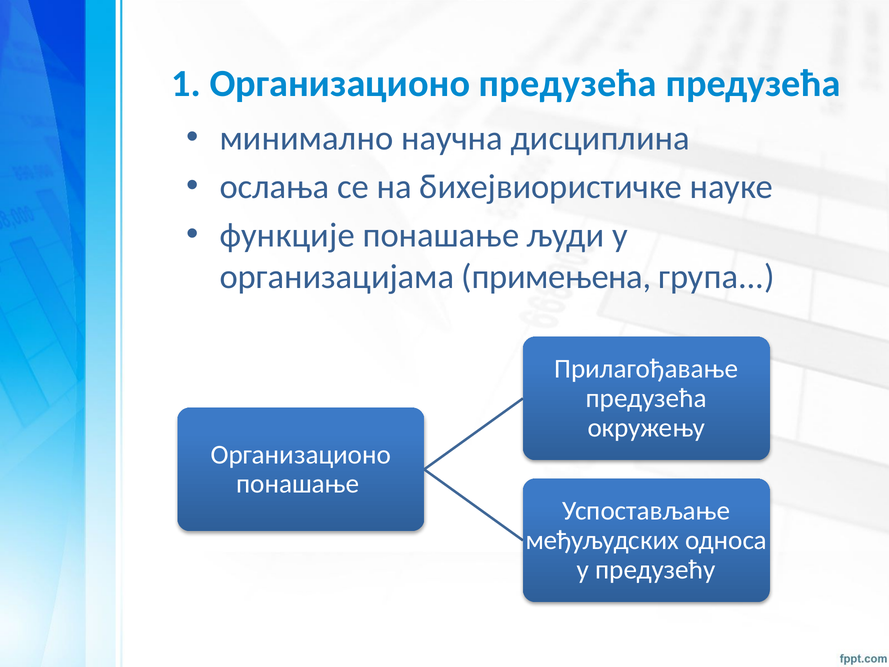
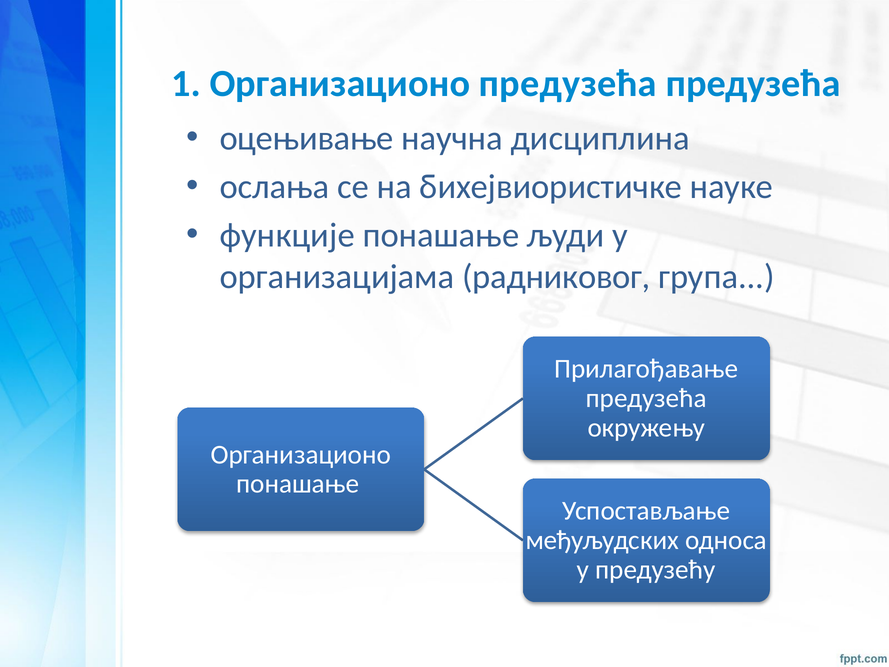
минимално: минимално -> оцењивање
примењена: примењена -> радниковог
